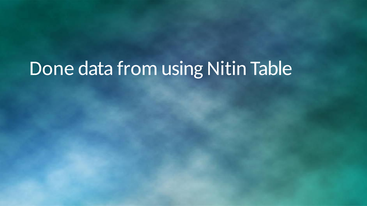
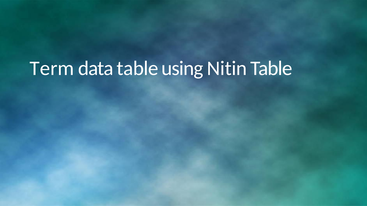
Done: Done -> Term
data from: from -> table
